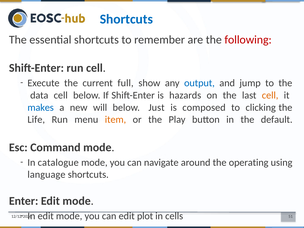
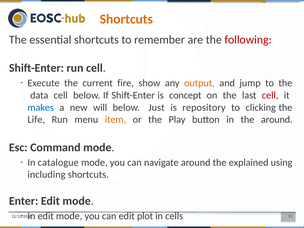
Shortcuts at (126, 19) colour: blue -> orange
full: full -> fire
output colour: blue -> orange
hazards: hazards -> concept
cell at (270, 95) colour: orange -> red
composed: composed -> repository
the default: default -> around
operating: operating -> explained
language: language -> including
